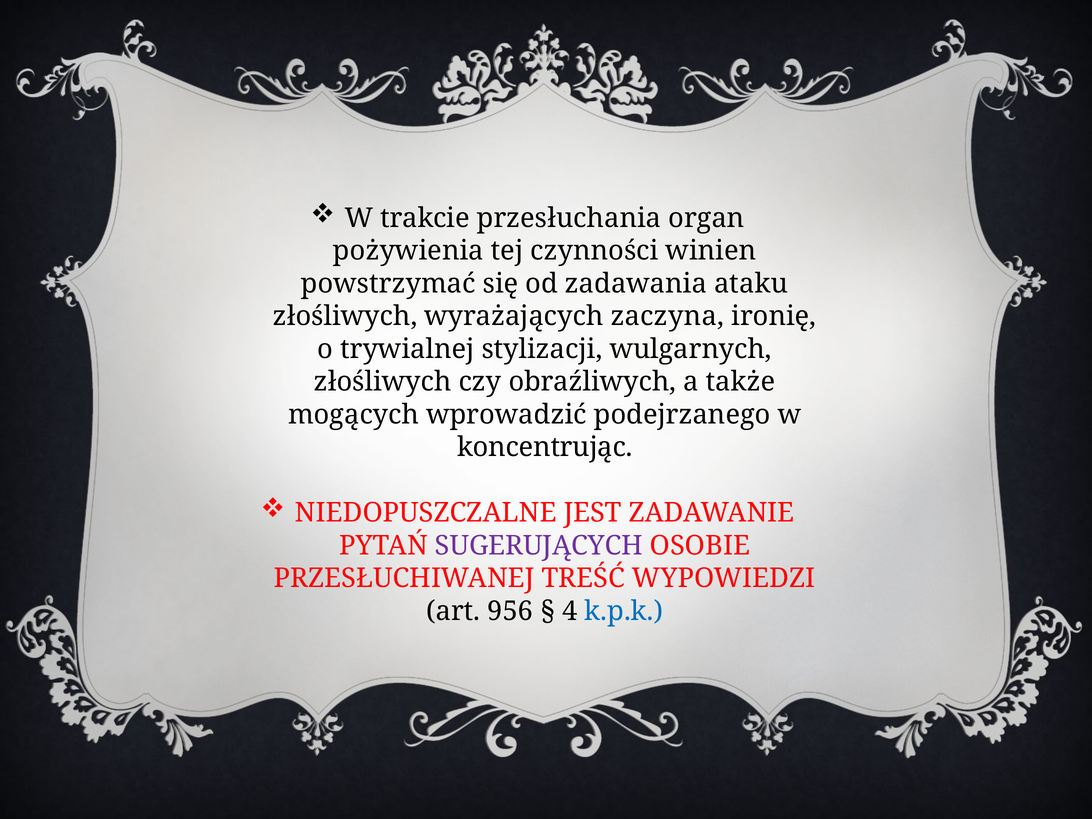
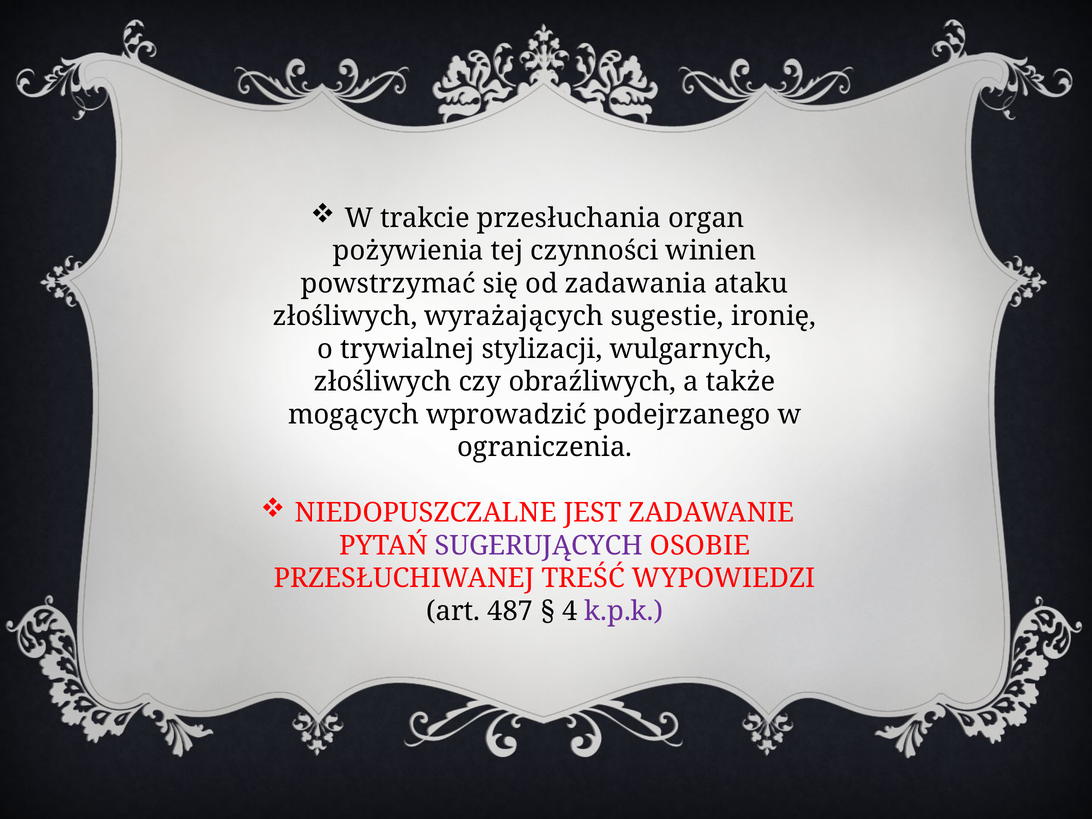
zaczyna: zaczyna -> sugestie
koncentrując: koncentrując -> ograniczenia
956: 956 -> 487
k.p.k colour: blue -> purple
